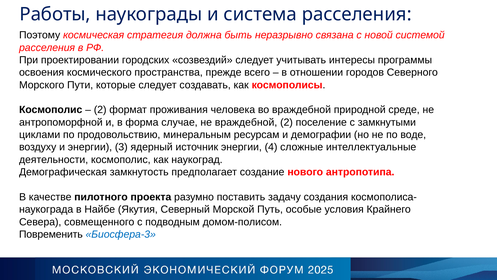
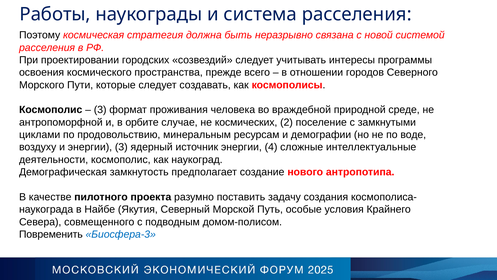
2 at (100, 110): 2 -> 3
форма: форма -> орбите
не враждебной: враждебной -> космических
